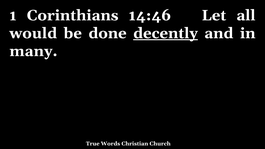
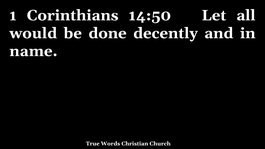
14:46: 14:46 -> 14:50
decently underline: present -> none
many: many -> name
